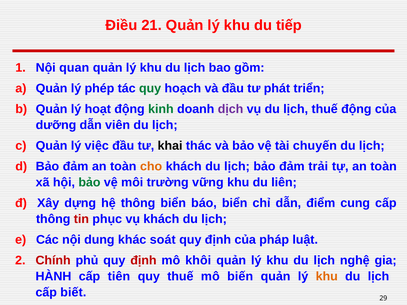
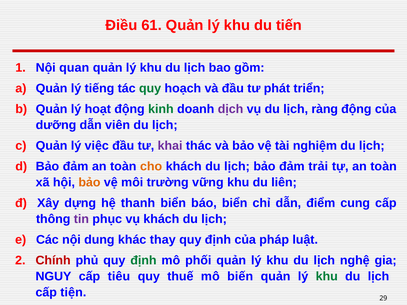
21: 21 -> 61
tiếp: tiếp -> tiến
phép: phép -> tiếng
lịch thuế: thuế -> ràng
khai colour: black -> purple
chuyến: chuyến -> nghiệm
bảo at (89, 183) colour: green -> orange
hệ thông: thông -> thanh
tin colour: red -> purple
soát: soát -> thay
định at (143, 261) colour: red -> green
khôi: khôi -> phối
HÀNH: HÀNH -> NGUY
tiên: tiên -> tiêu
khu at (327, 277) colour: orange -> green
biết: biết -> tiện
